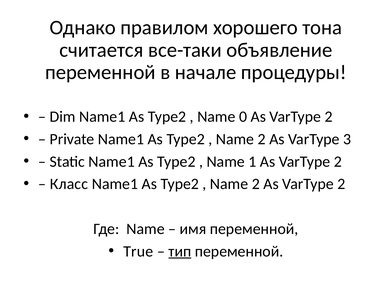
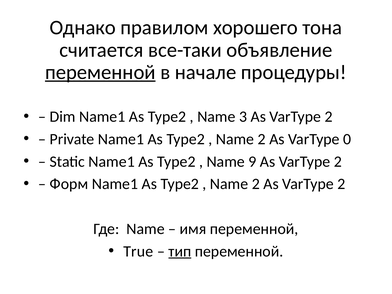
переменной at (100, 72) underline: none -> present
0: 0 -> 3
3: 3 -> 0
1: 1 -> 9
Класс: Класс -> Форм
